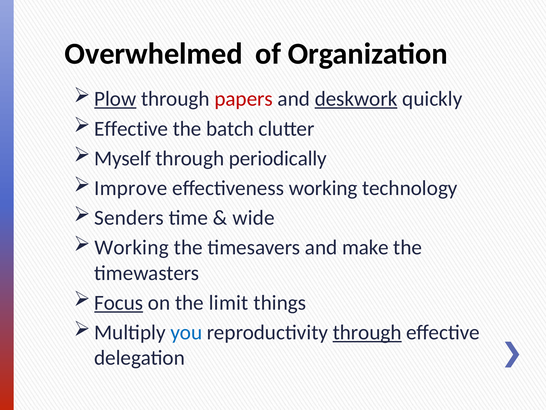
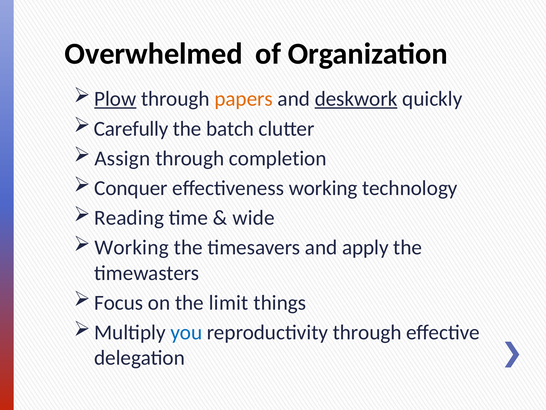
papers colour: red -> orange
Effective at (131, 129): Effective -> Carefully
Myself: Myself -> Assign
periodically: periodically -> completion
Improve: Improve -> Conquer
Senders: Senders -> Reading
make: make -> apply
Focus underline: present -> none
through at (367, 332) underline: present -> none
